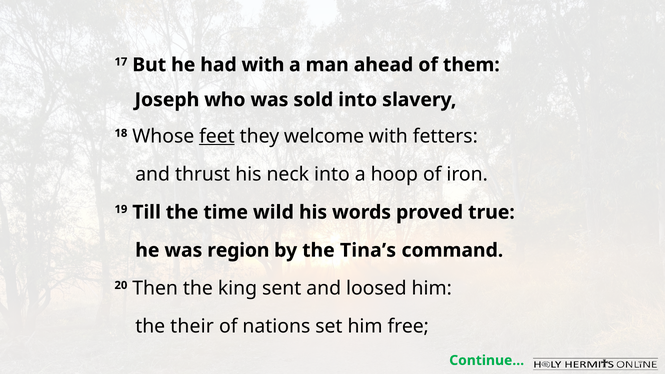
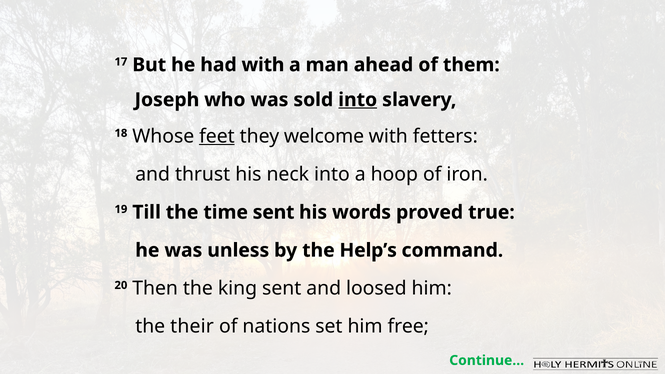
into at (358, 100) underline: none -> present
time wild: wild -> sent
region: region -> unless
Tina’s: Tina’s -> Help’s
